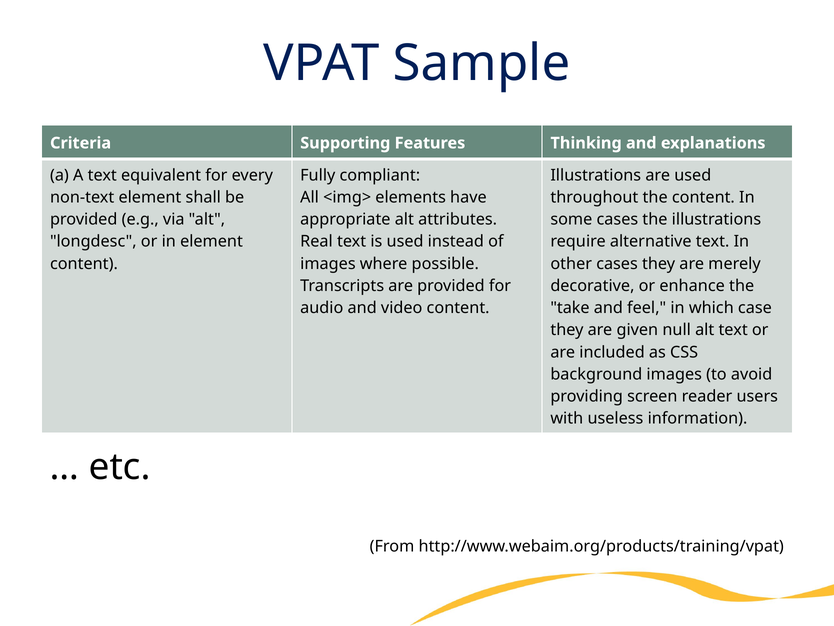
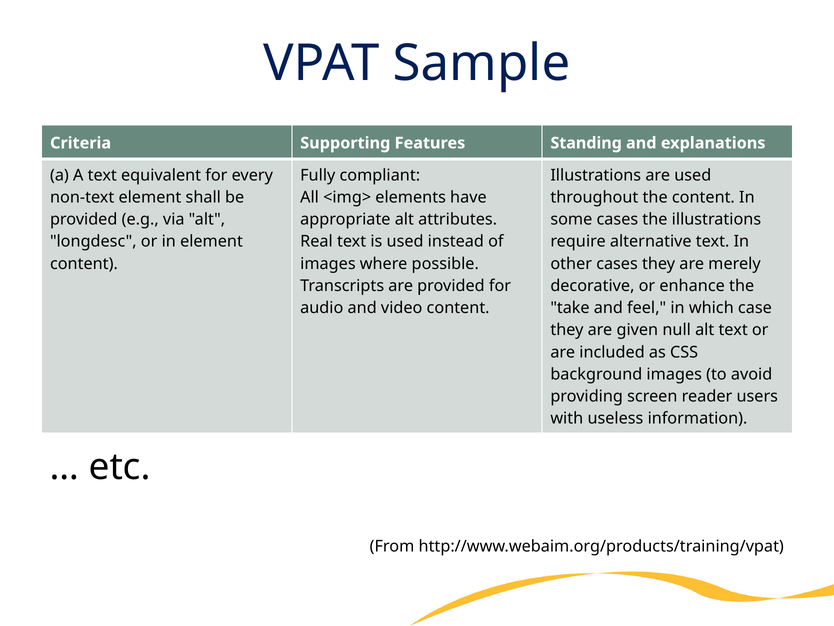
Thinking: Thinking -> Standing
